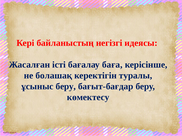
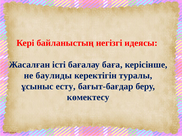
болашақ: болашақ -> баулиды
ұсыныс беру: беру -> есту
